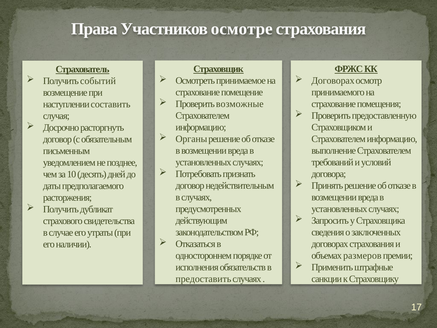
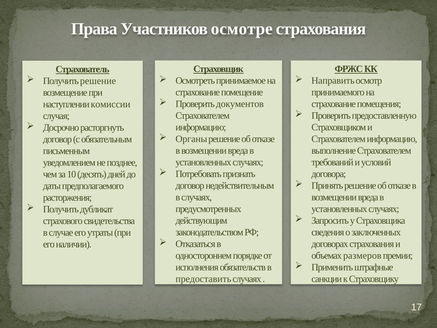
Договорах at (333, 81): Договорах -> Направить
Получить событий: событий -> решение
возможные: возможные -> документов
составить: составить -> комиссии
